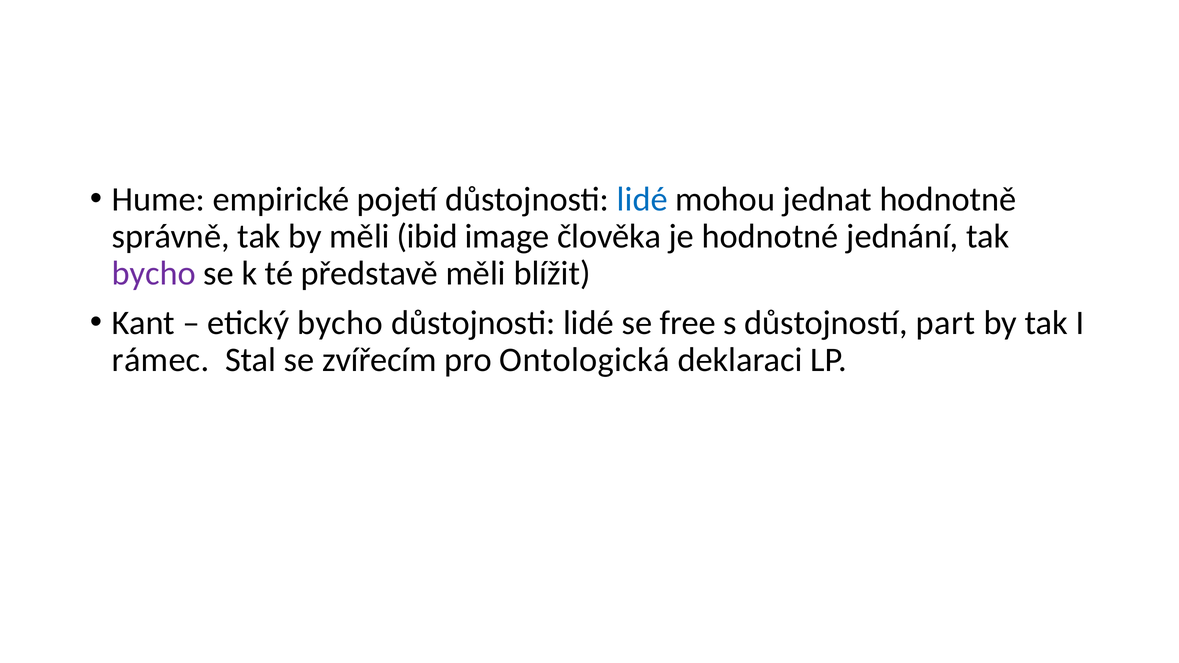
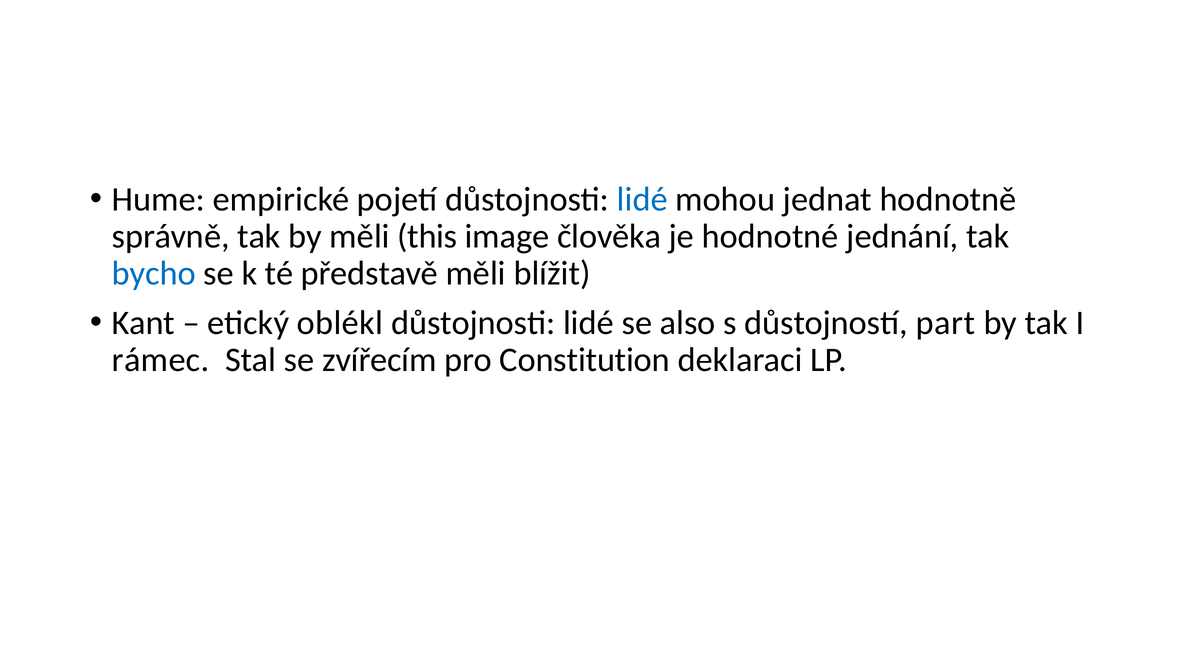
ibid: ibid -> this
bycho at (154, 274) colour: purple -> blue
etický bycho: bycho -> oblékl
free: free -> also
Ontologická: Ontologická -> Constitution
